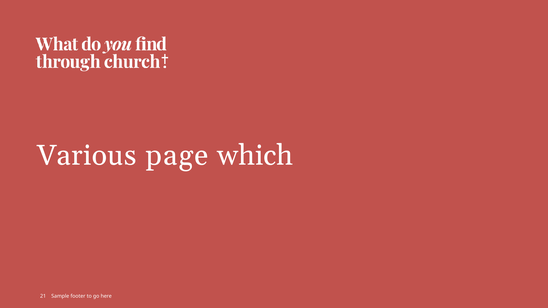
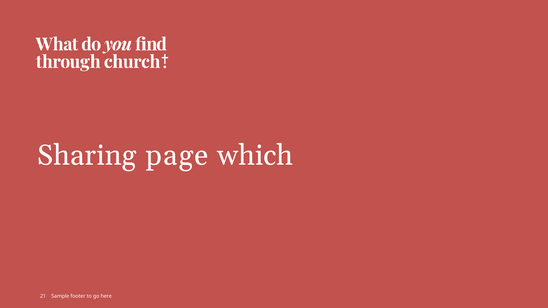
Various: Various -> Sharing
